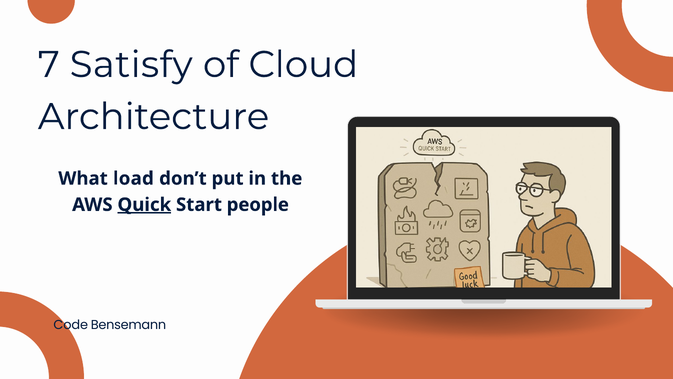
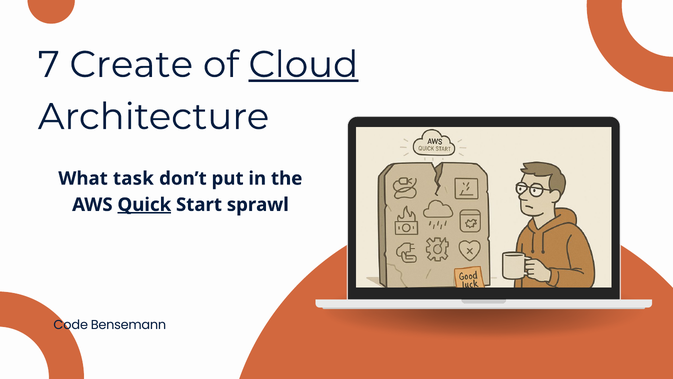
Satisfy: Satisfy -> Create
Cloud underline: none -> present
load: load -> task
people: people -> sprawl
